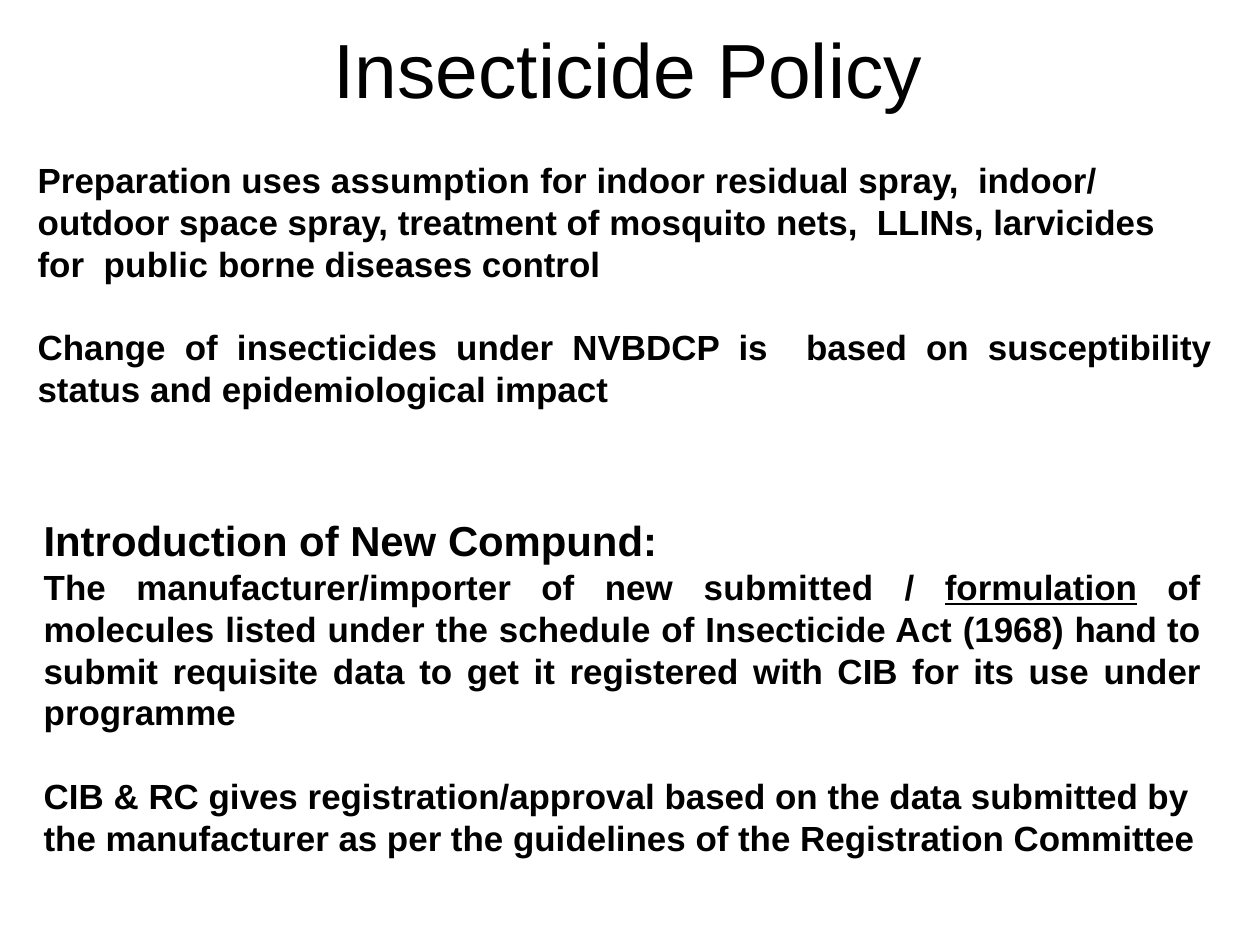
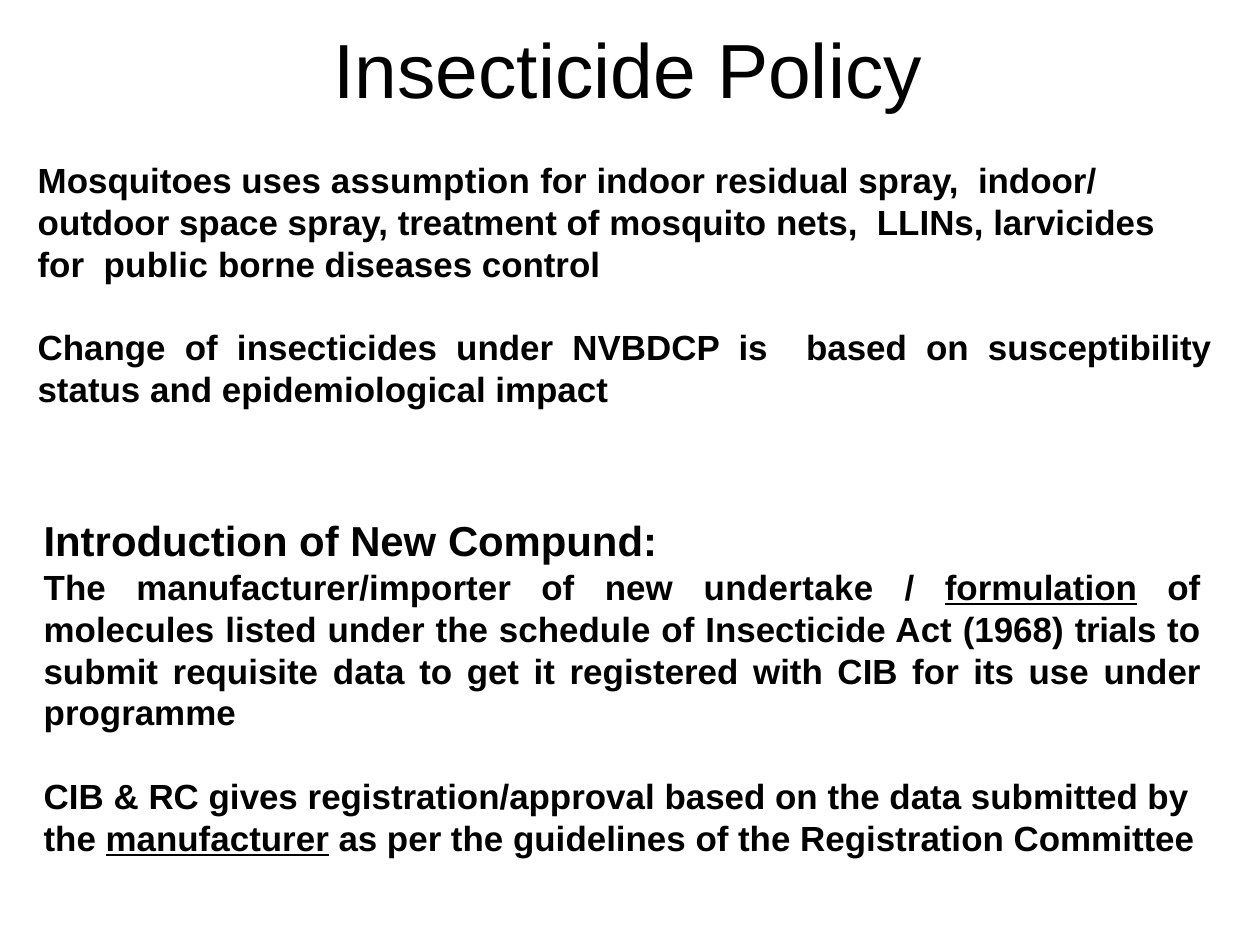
Preparation: Preparation -> Mosquitoes
new submitted: submitted -> undertake
hand: hand -> trials
manufacturer underline: none -> present
